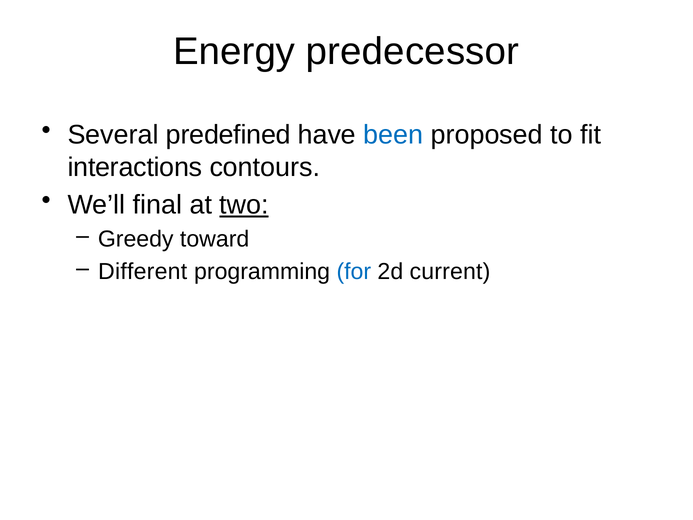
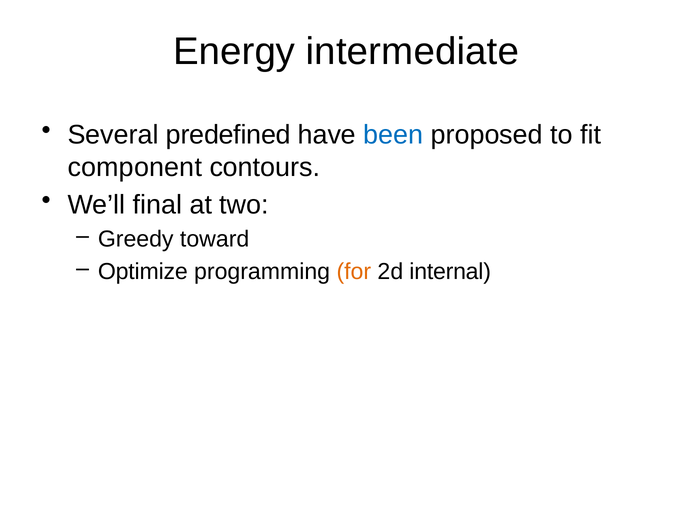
predecessor: predecessor -> intermediate
interactions: interactions -> component
two underline: present -> none
Different: Different -> Optimize
for colour: blue -> orange
current: current -> internal
